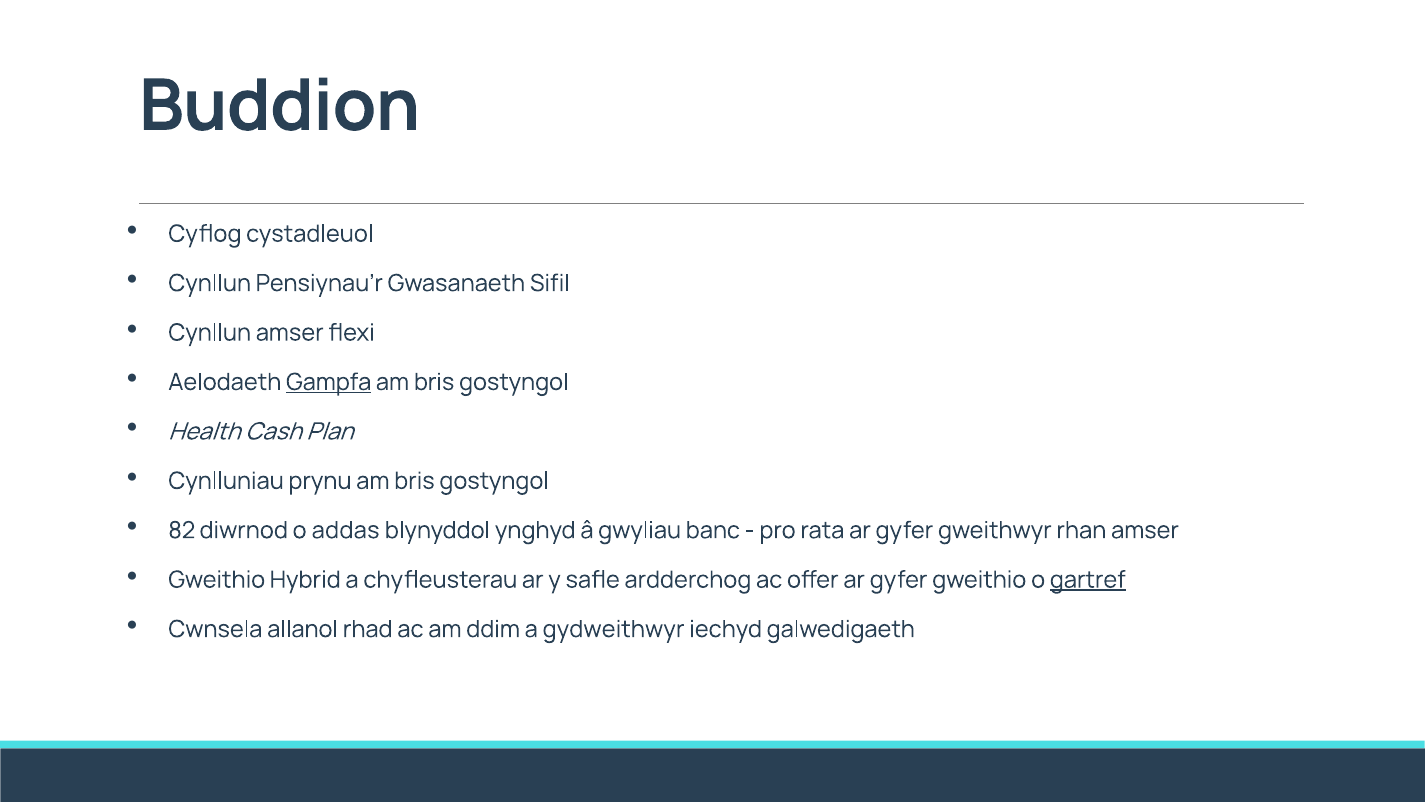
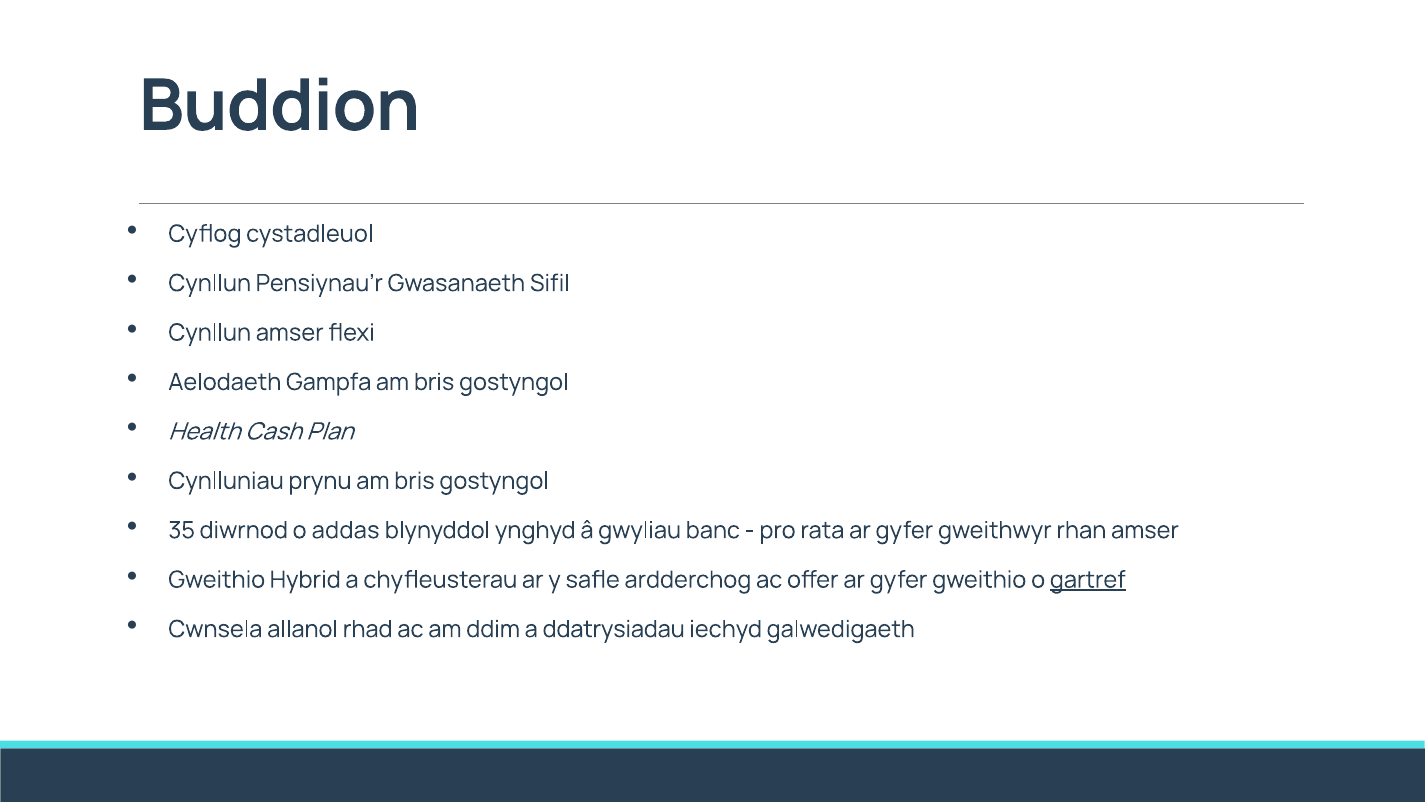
Gampfa underline: present -> none
82: 82 -> 35
gydweithwyr: gydweithwyr -> ddatrysiadau
